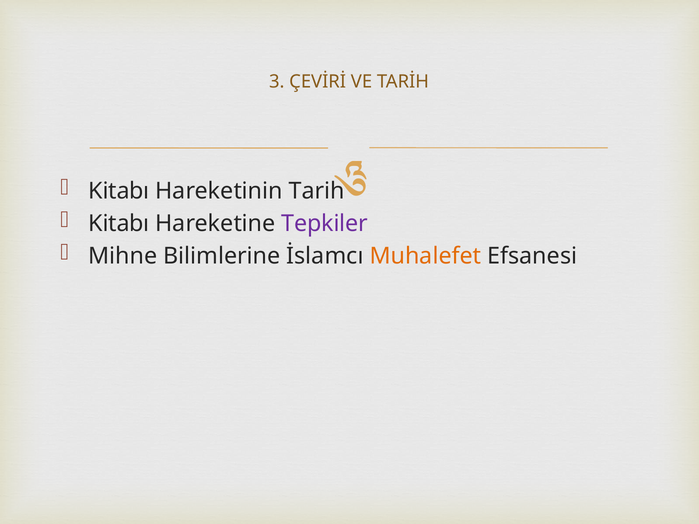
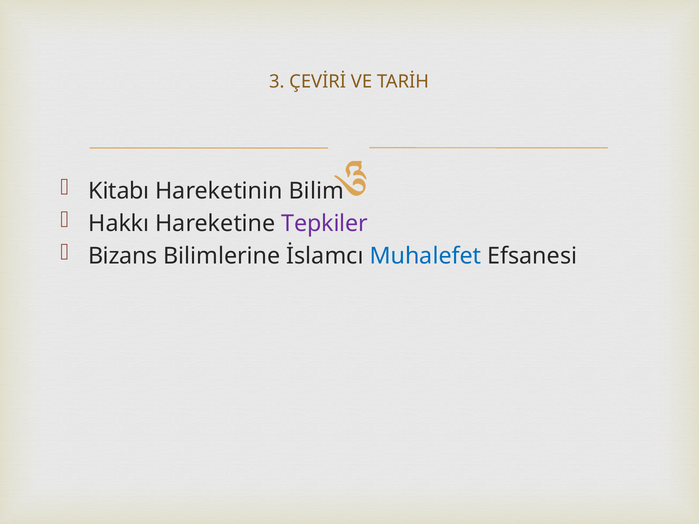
Tarih: Tarih -> Bilim
Kitabı at (119, 224): Kitabı -> Hakkı
Mihne: Mihne -> Bizans
Muhalefet colour: orange -> blue
